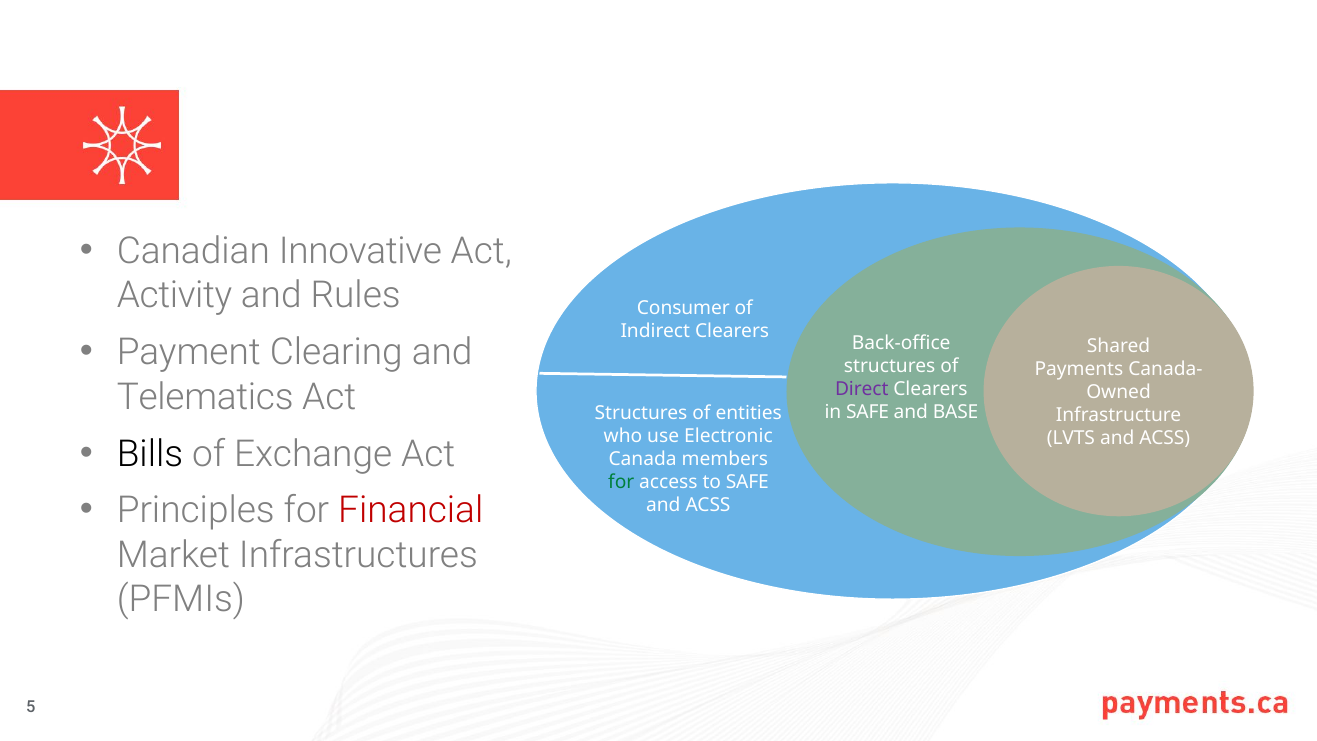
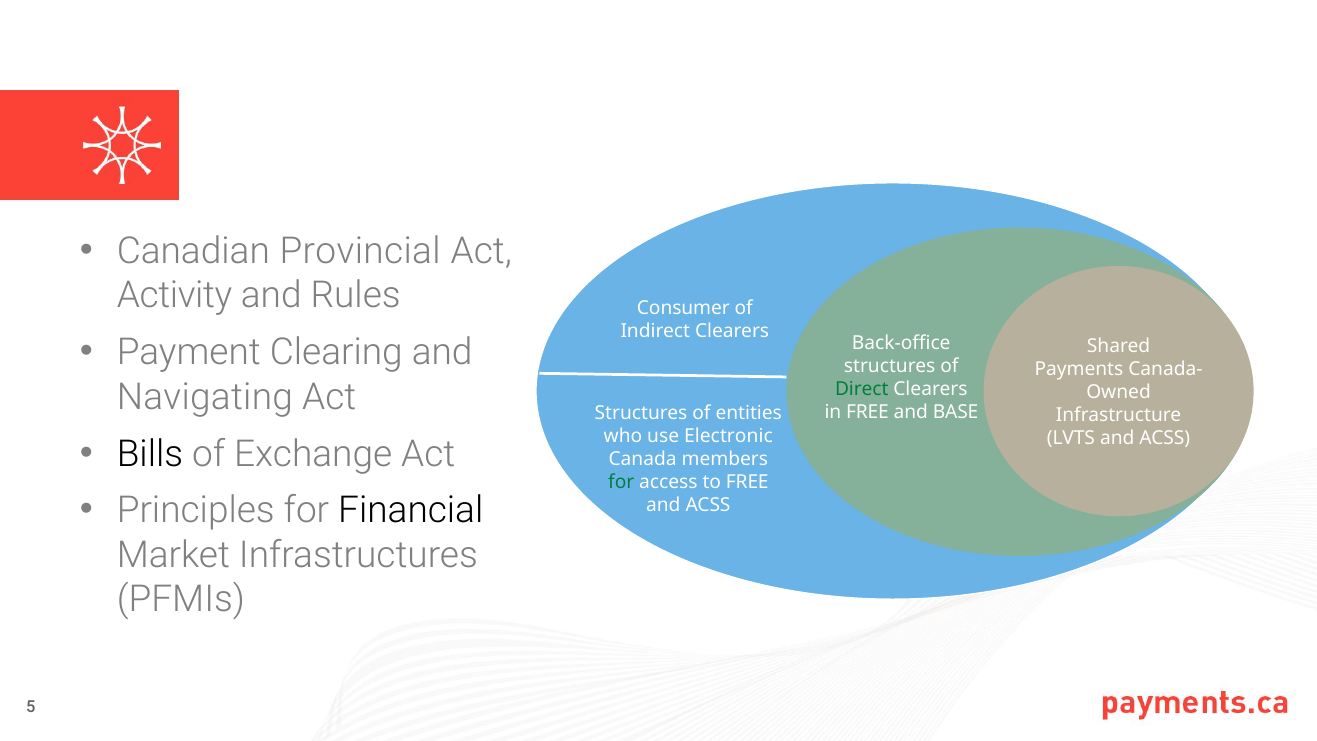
Innovative: Innovative -> Provincial
Telematics: Telematics -> Navigating
Direct colour: purple -> green
in SAFE: SAFE -> FREE
to SAFE: SAFE -> FREE
Financial colour: red -> black
